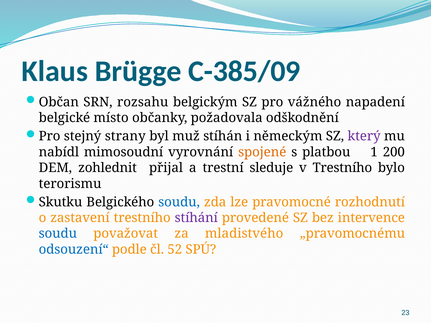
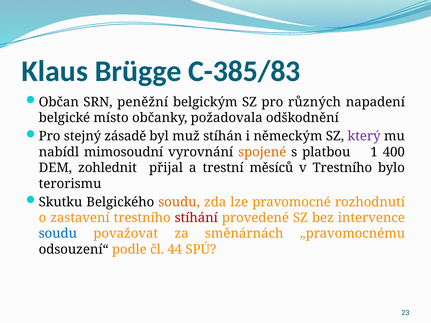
C-385/09: C-385/09 -> C-385/83
rozsahu: rozsahu -> peněžní
vážného: vážného -> různých
strany: strany -> zásadě
200: 200 -> 400
sleduje: sleduje -> měsíců
soudu at (179, 202) colour: blue -> orange
stíhání colour: purple -> red
mladistvého: mladistvého -> směnárnách
odsouzení“ colour: blue -> black
52: 52 -> 44
